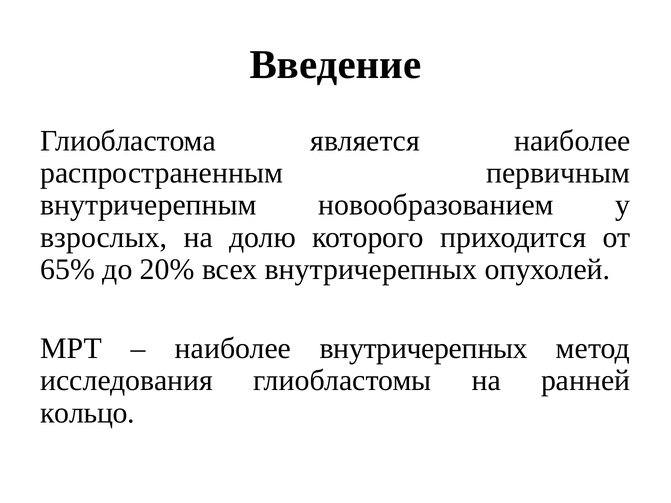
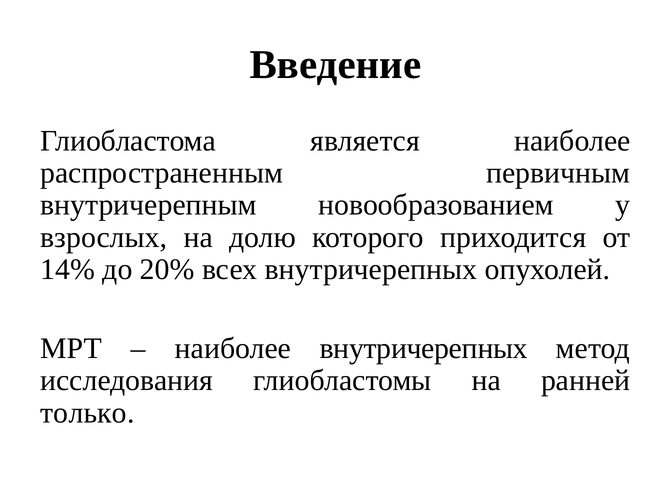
65%: 65% -> 14%
кольцо: кольцо -> только
